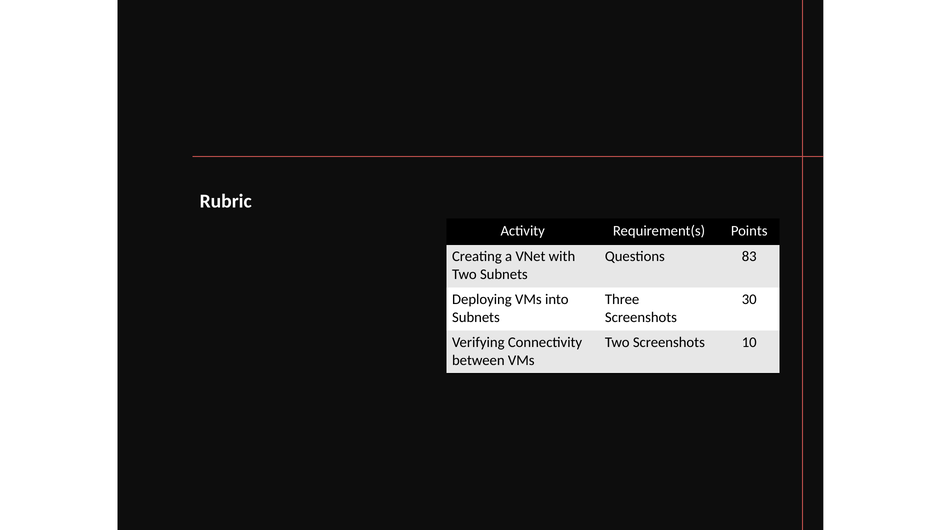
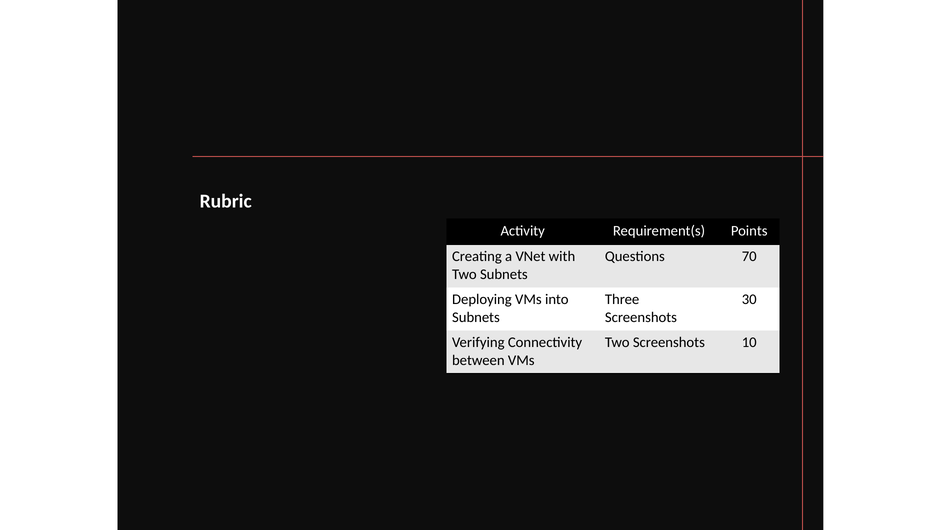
83: 83 -> 70
